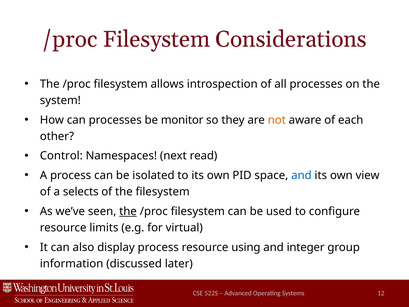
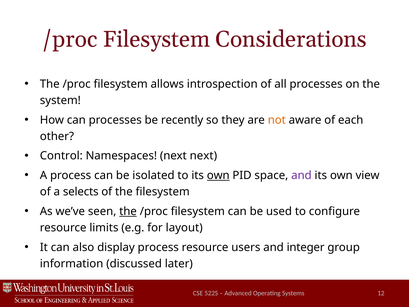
monitor: monitor -> recently
next read: read -> next
own at (218, 175) underline: none -> present
and at (301, 175) colour: blue -> purple
virtual: virtual -> layout
using: using -> users
